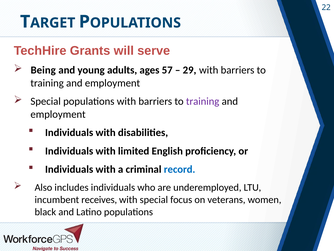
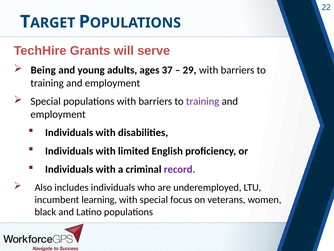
57: 57 -> 37
record colour: blue -> purple
receives: receives -> learning
